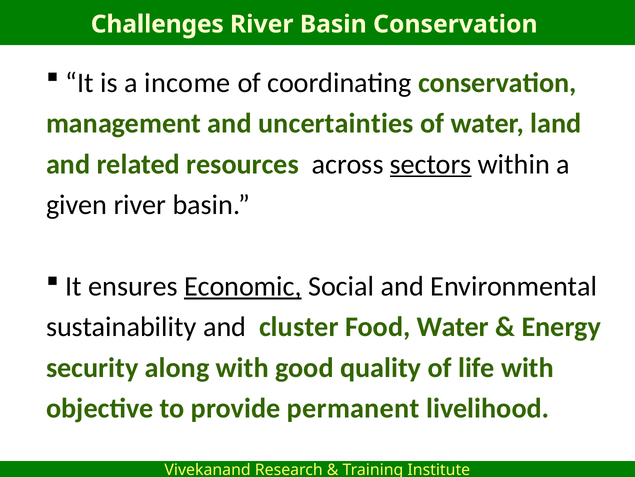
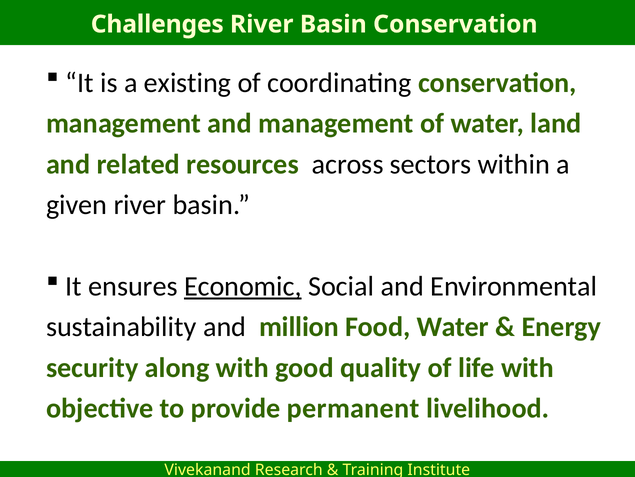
income: income -> existing
and uncertainties: uncertainties -> management
sectors underline: present -> none
cluster: cluster -> million
